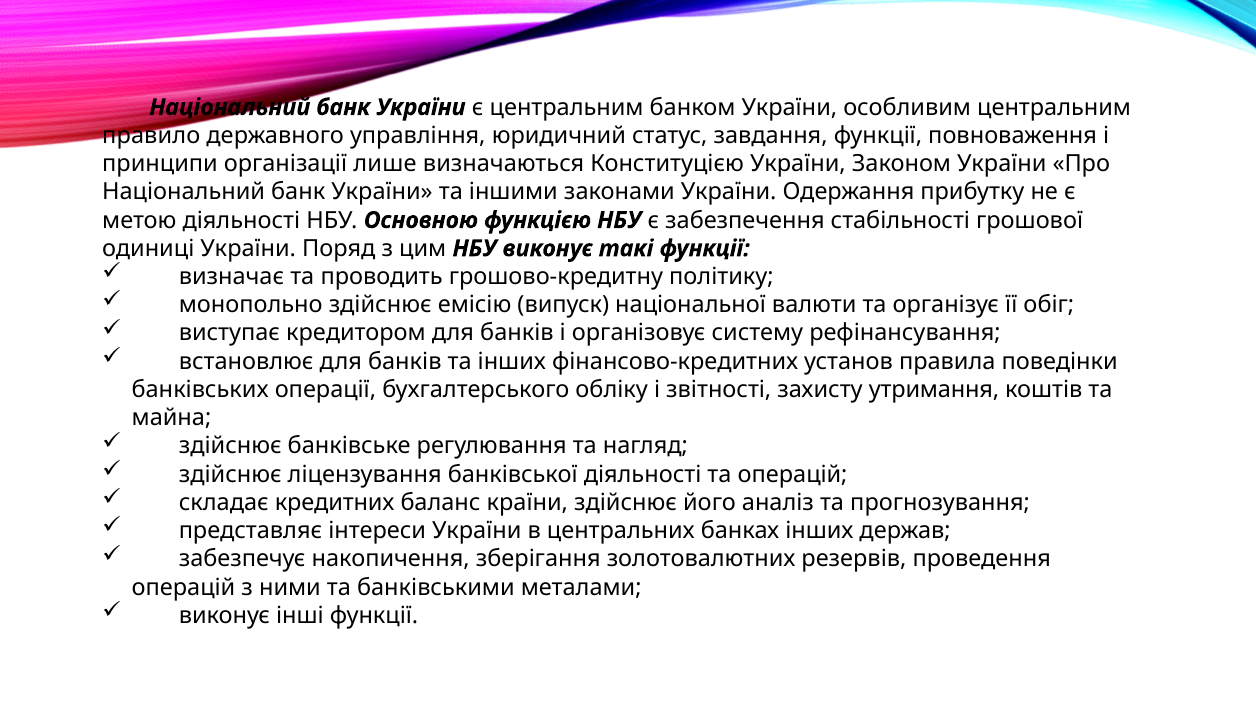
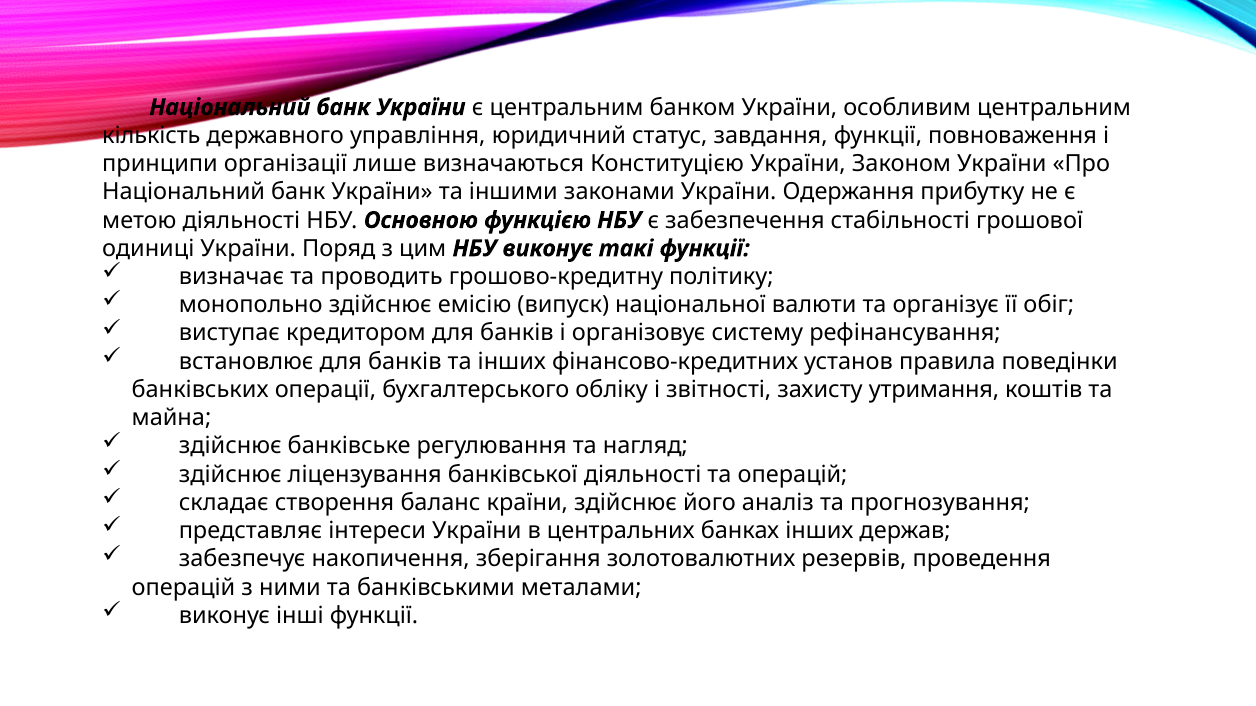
правило: правило -> кількість
кредитних: кредитних -> створення
